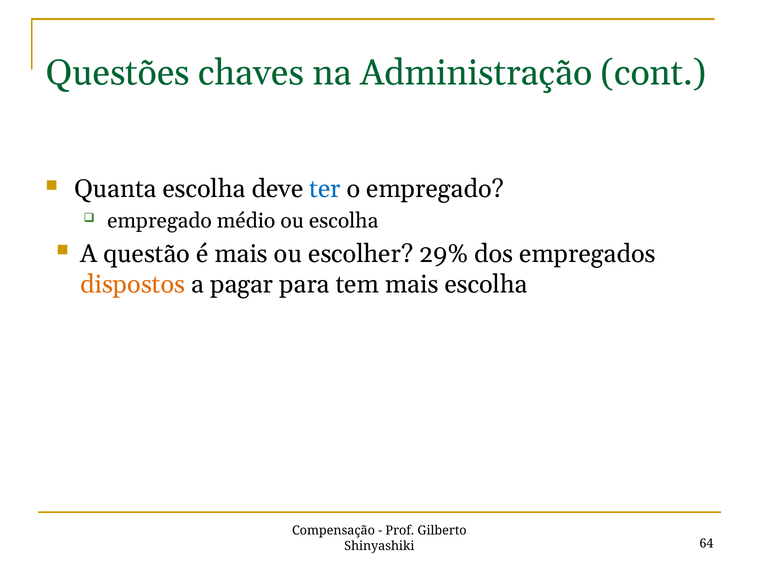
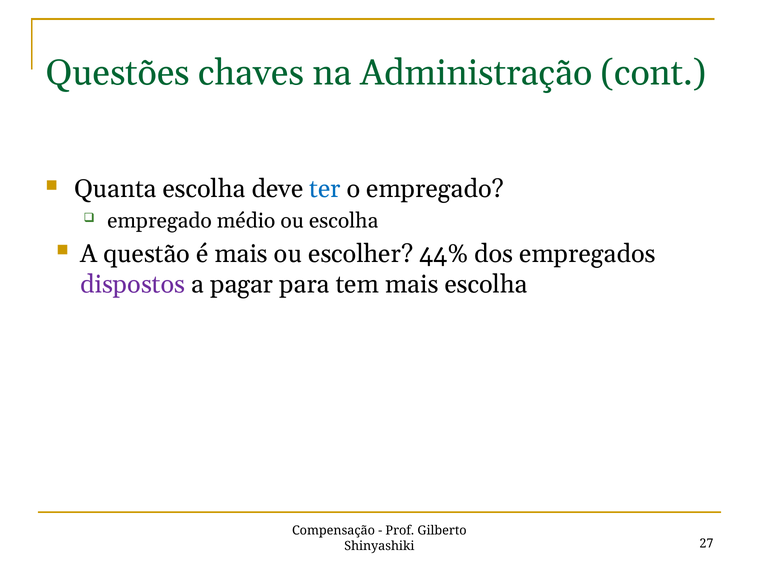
29%: 29% -> 44%
dispostos colour: orange -> purple
64: 64 -> 27
